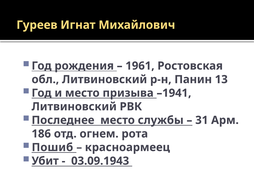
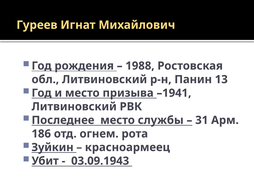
1961: 1961 -> 1988
Пошиб: Пошиб -> Зуйкин
